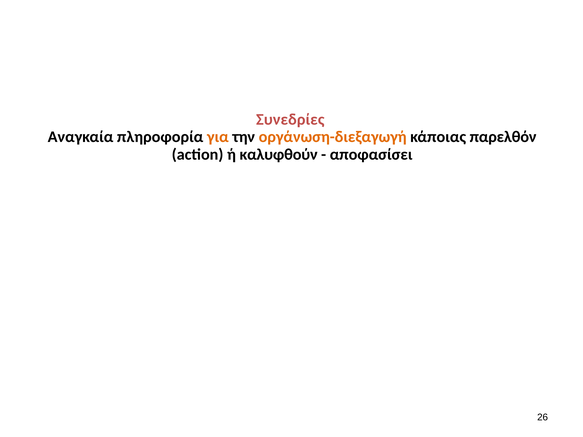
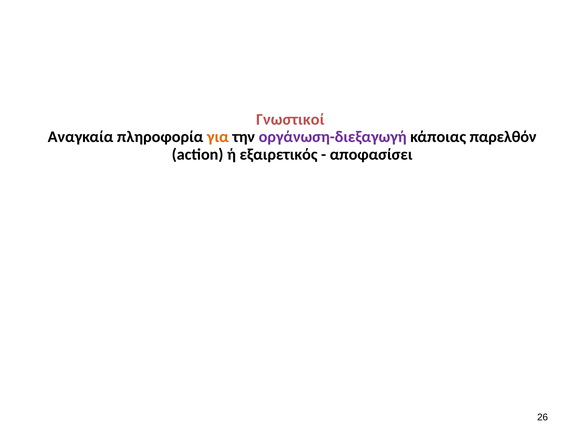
Συνεδρίες: Συνεδρίες -> Γνωστικοί
οργάνωση-διεξαγωγή colour: orange -> purple
καλυφθούν: καλυφθούν -> εξαιρετικός
